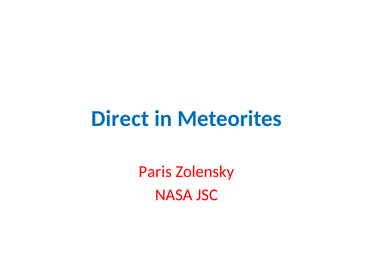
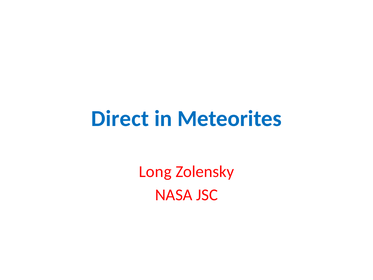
Paris: Paris -> Long
